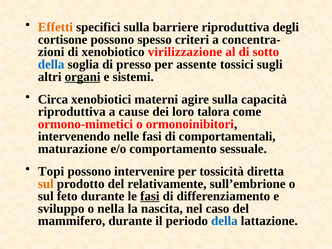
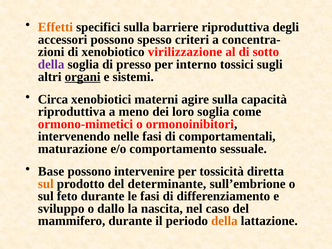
cortisone: cortisone -> accessori
della at (51, 64) colour: blue -> purple
assente: assente -> interno
cause: cause -> meno
loro talora: talora -> soglia
Topi: Topi -> Base
relativamente: relativamente -> determinante
fasi at (150, 196) underline: present -> none
nella: nella -> dallo
della at (224, 221) colour: blue -> orange
